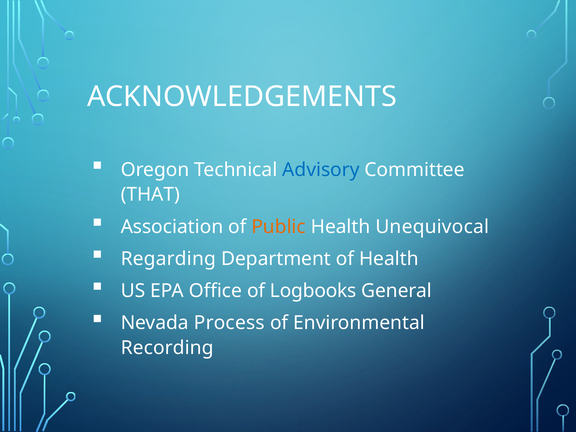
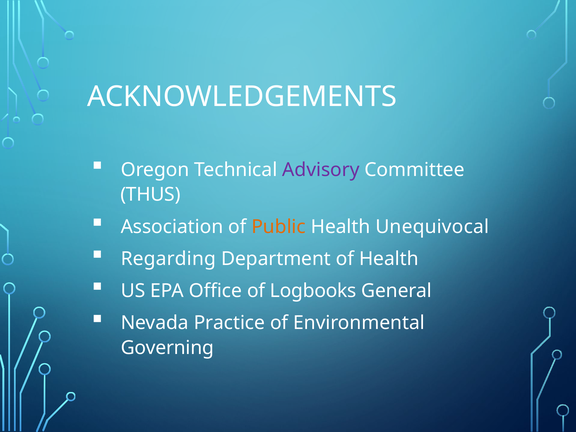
Advisory colour: blue -> purple
THAT: THAT -> THUS
Process: Process -> Practice
Recording: Recording -> Governing
